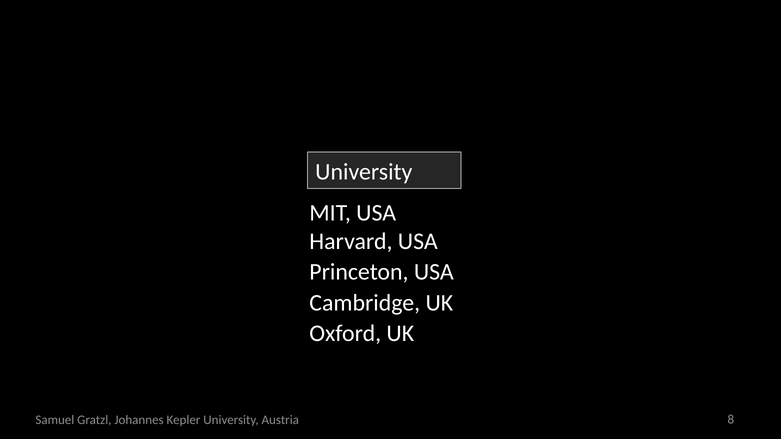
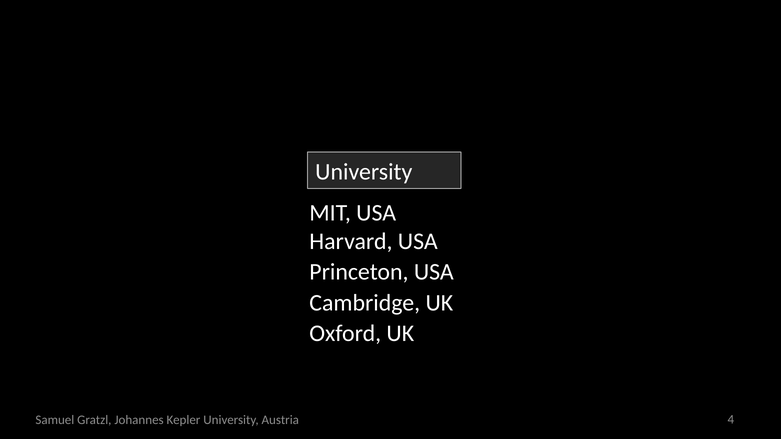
8: 8 -> 4
